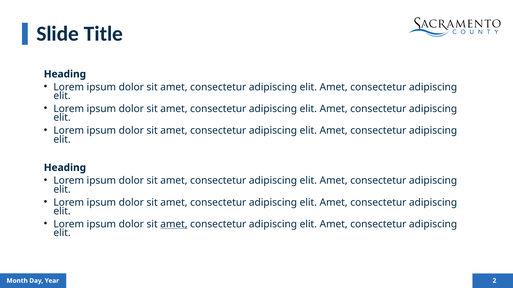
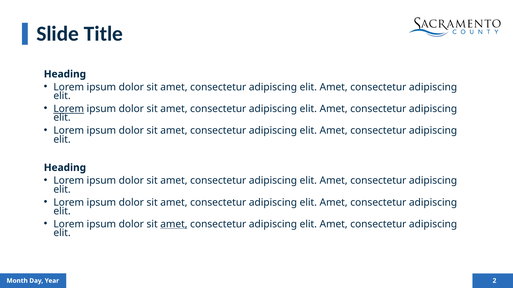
Lorem at (69, 109) underline: none -> present
